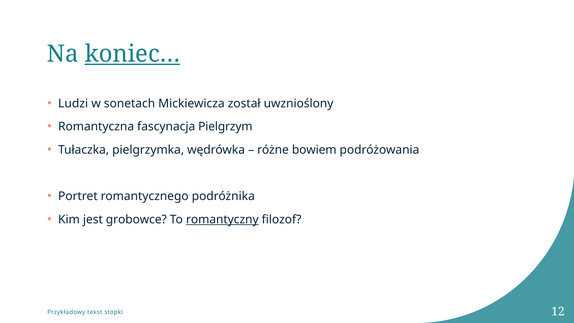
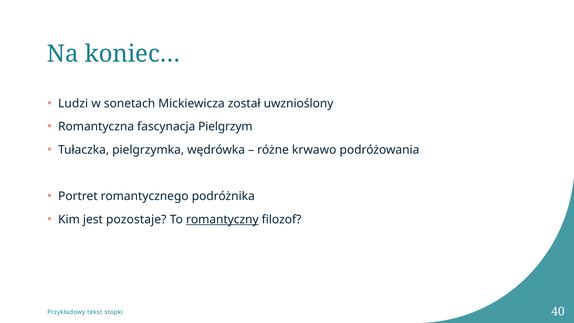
koniec… underline: present -> none
bowiem: bowiem -> krwawo
grobowce: grobowce -> pozostaje
12: 12 -> 40
